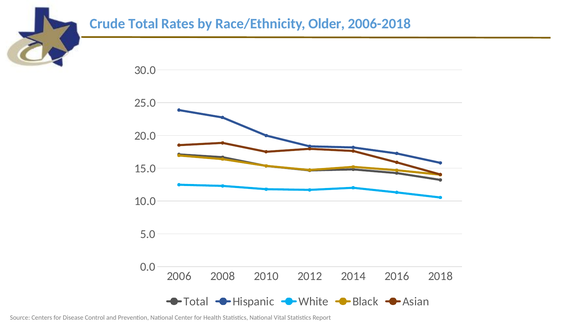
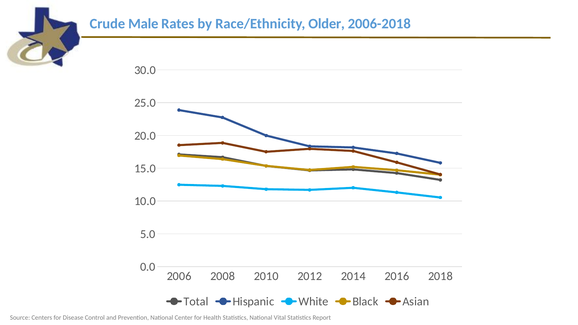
Crude Total: Total -> Male
